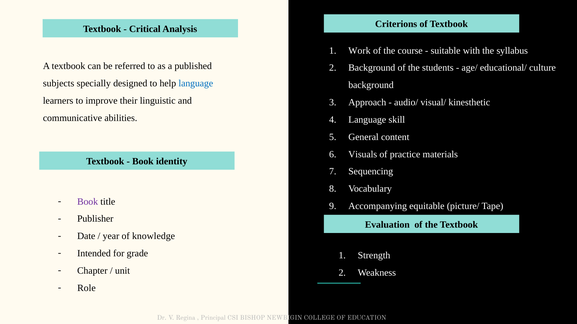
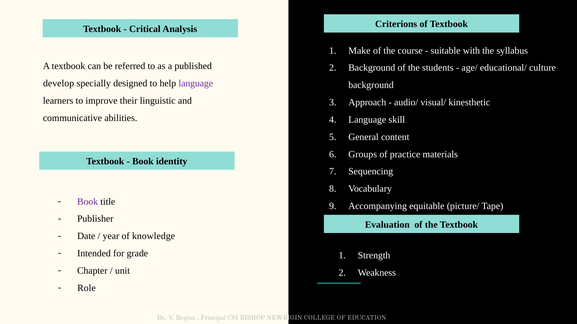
Work: Work -> Make
subjects: subjects -> develop
language at (196, 84) colour: blue -> purple
Visuals: Visuals -> Groups
